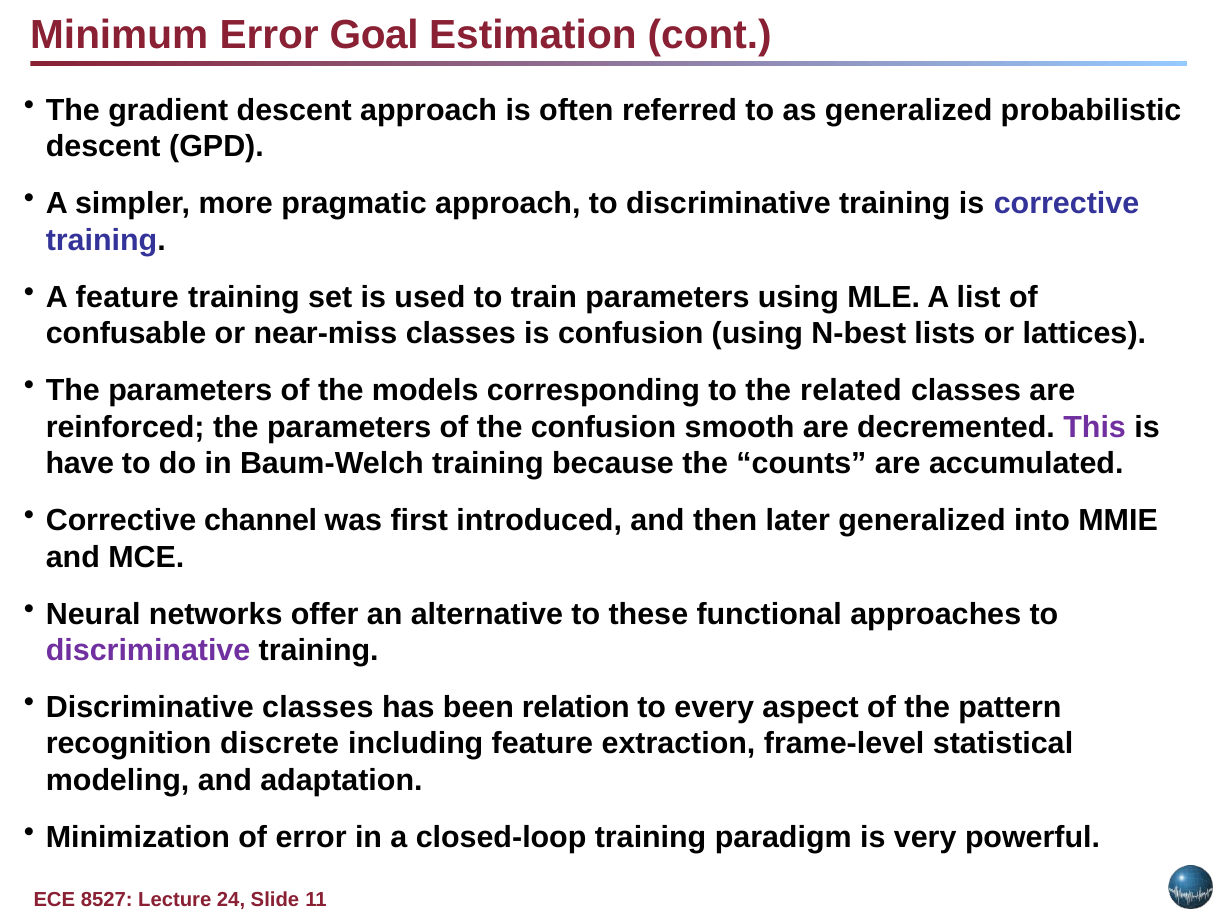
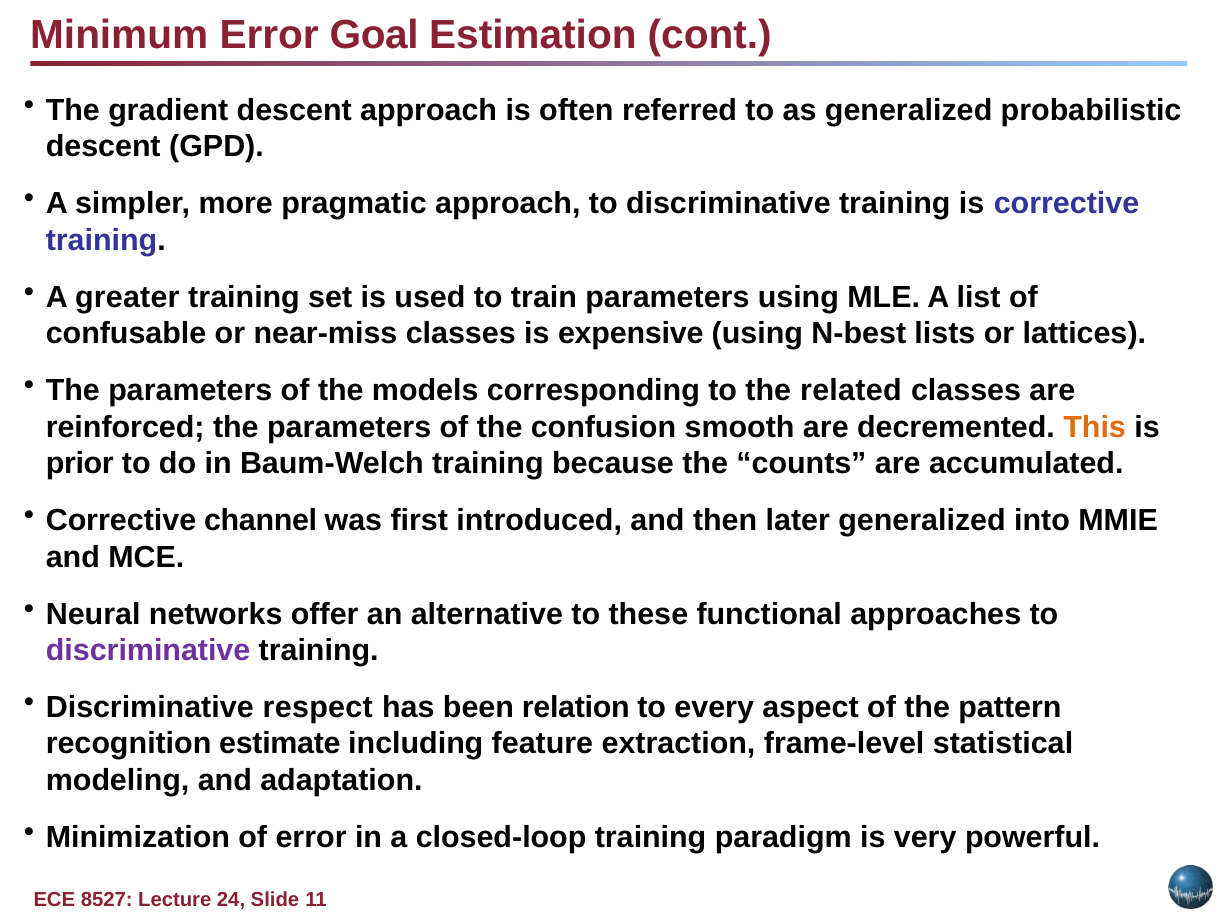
A feature: feature -> greater
is confusion: confusion -> expensive
This colour: purple -> orange
have: have -> prior
Discriminative classes: classes -> respect
discrete: discrete -> estimate
